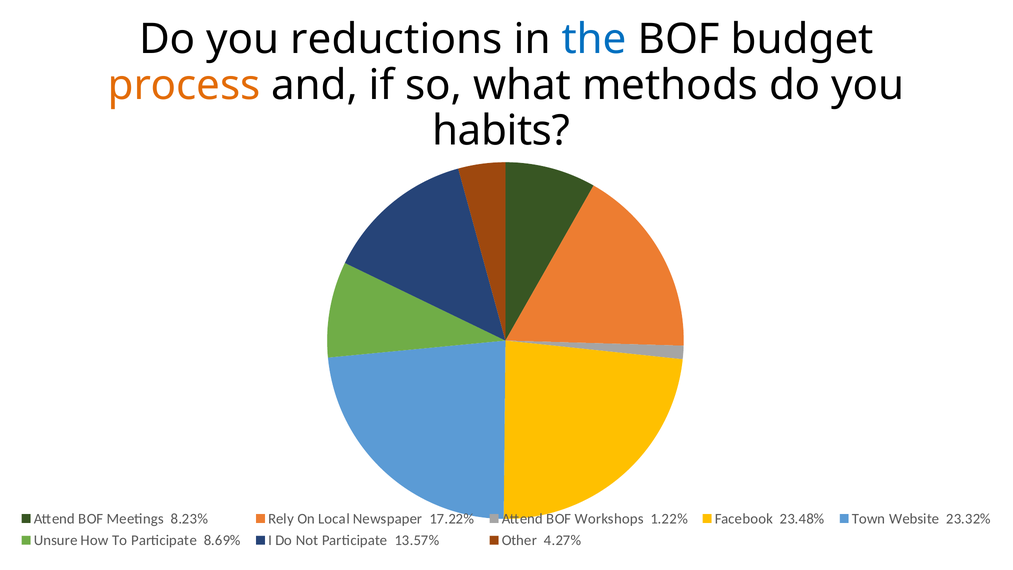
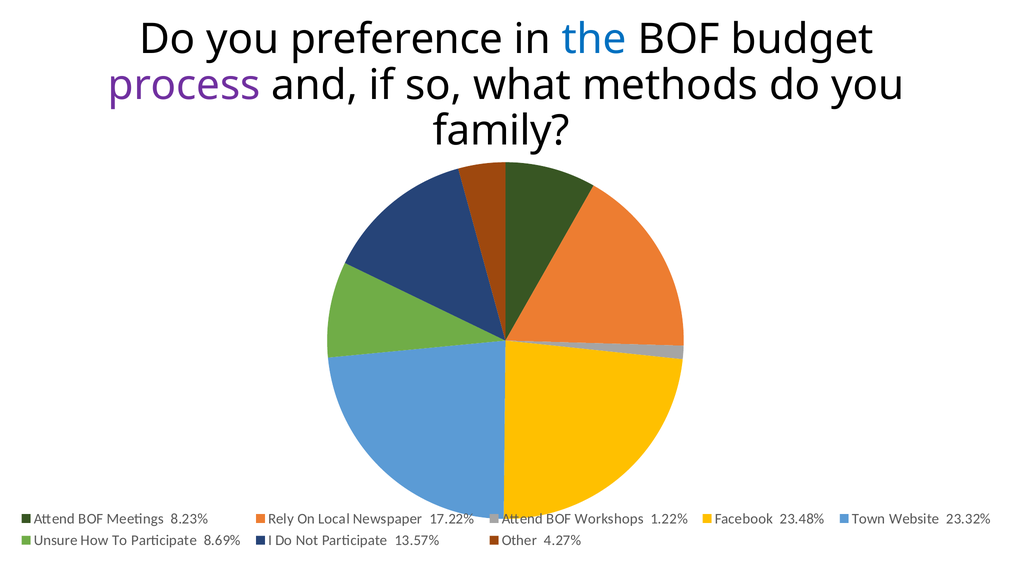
reductions: reductions -> preference
process colour: orange -> purple
habits: habits -> family
